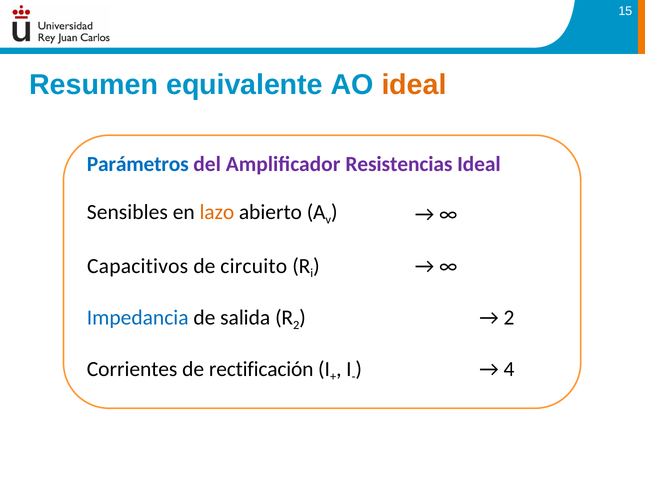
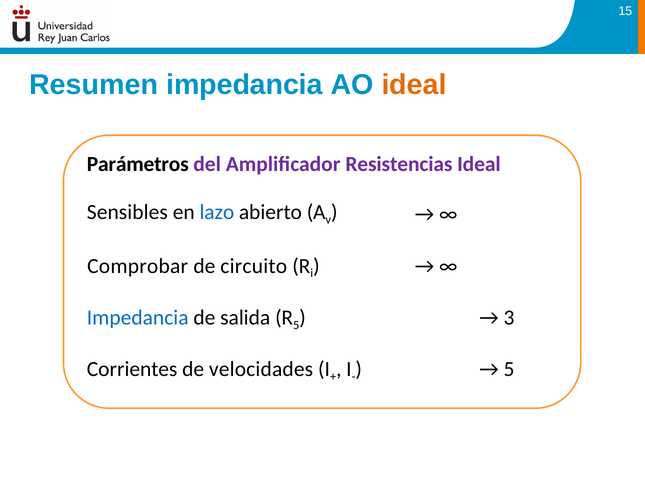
Resumen equivalente: equivalente -> impedancia
Parámetros colour: blue -> black
lazo colour: orange -> blue
Capacitivos: Capacitivos -> Comprobar
2 at (296, 325): 2 -> 5
2 at (509, 317): 2 -> 3
rectificación: rectificación -> velocidades
4 at (509, 369): 4 -> 5
